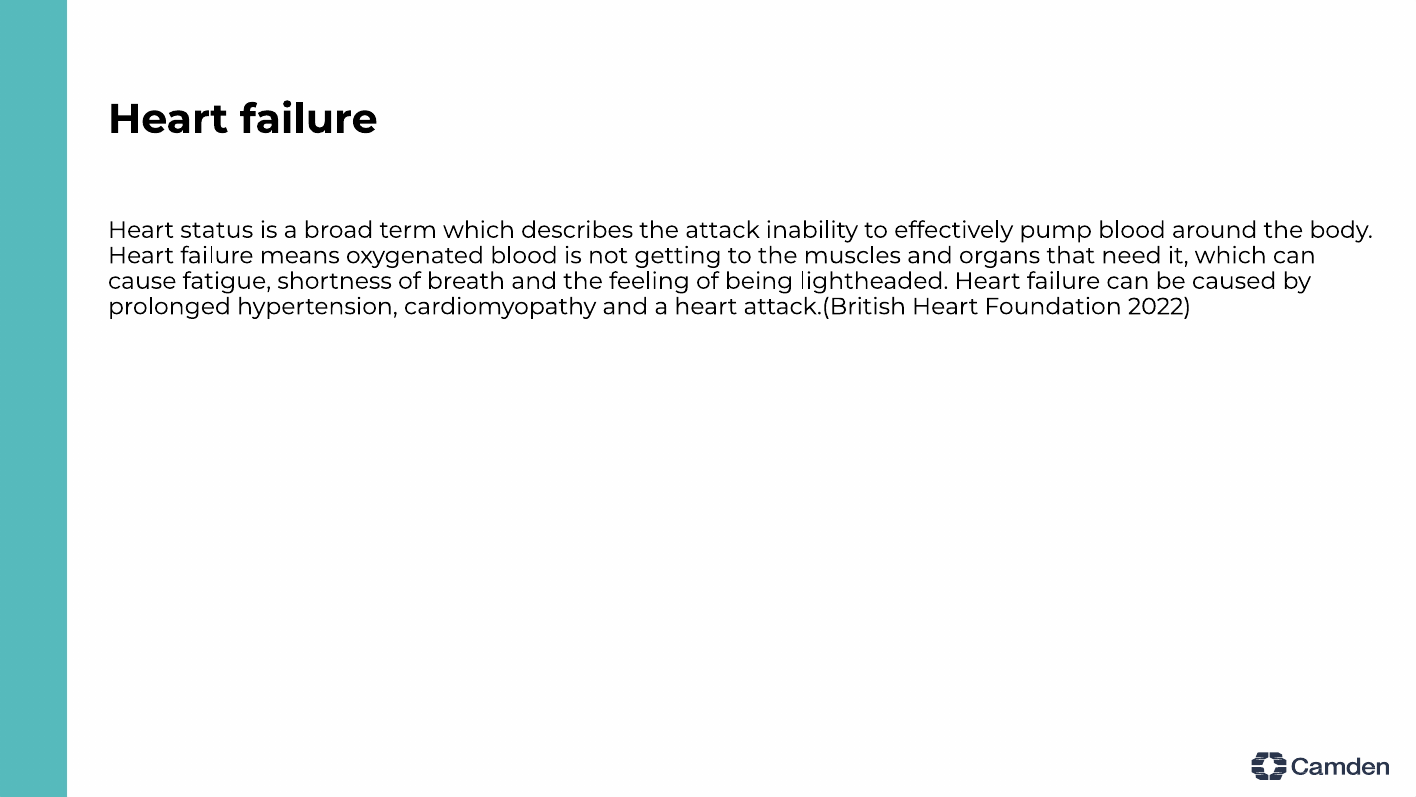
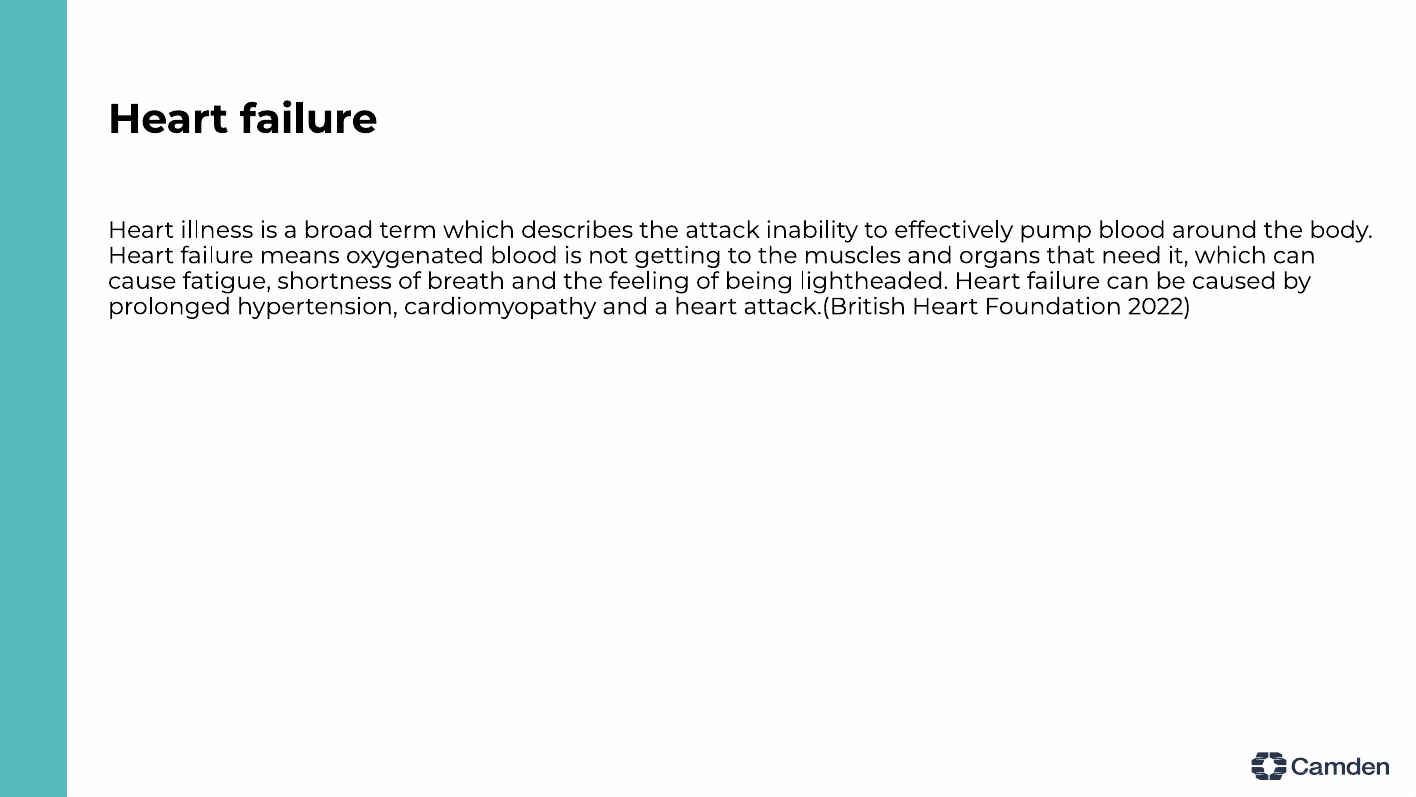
status: status -> illness
